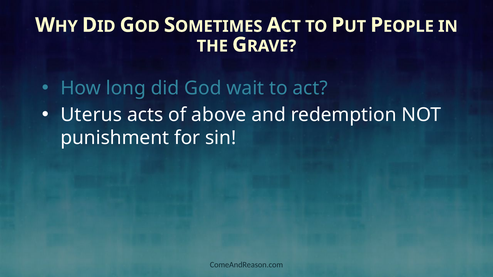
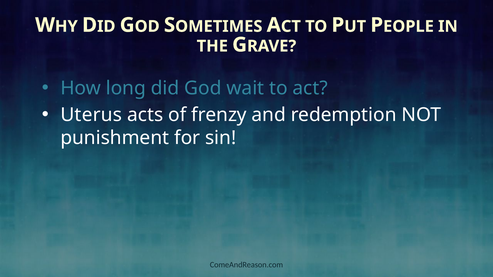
above: above -> frenzy
